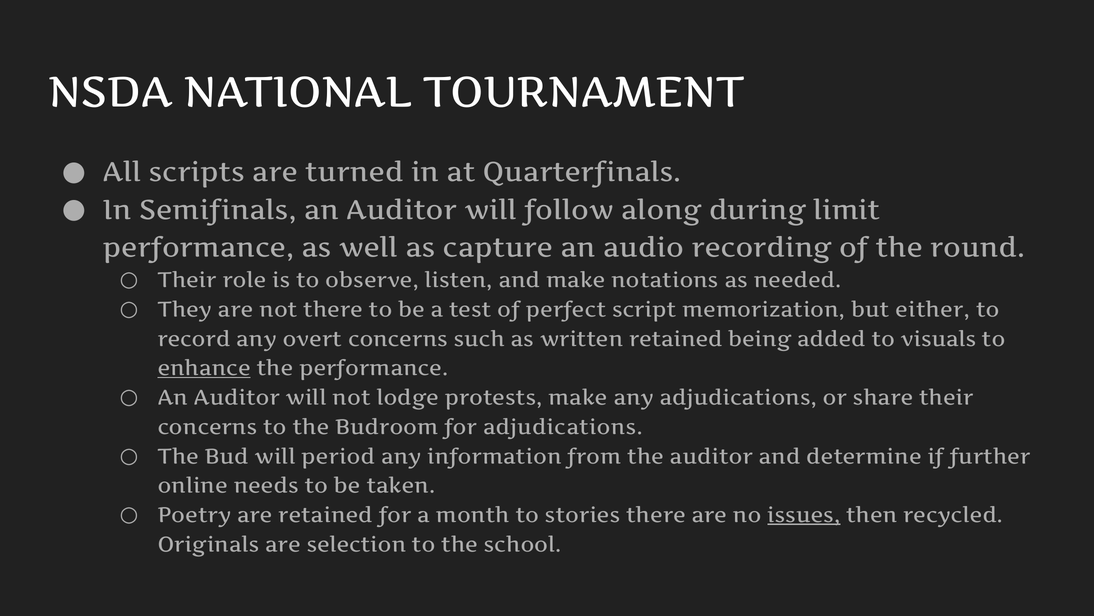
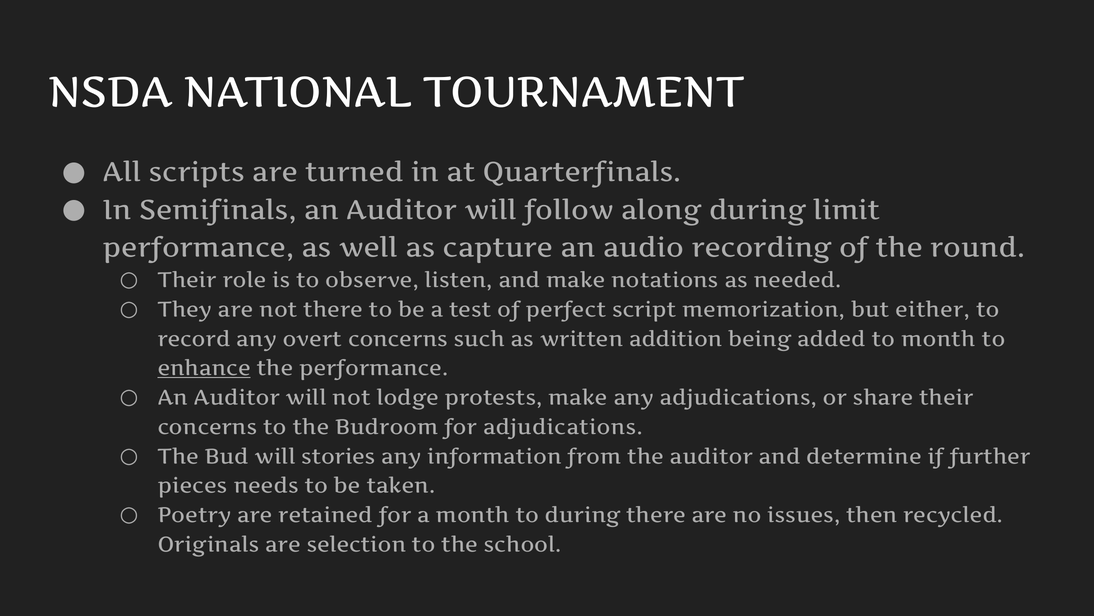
written retained: retained -> addition
to visuals: visuals -> month
period: period -> stories
online: online -> pieces
to stories: stories -> during
issues underline: present -> none
